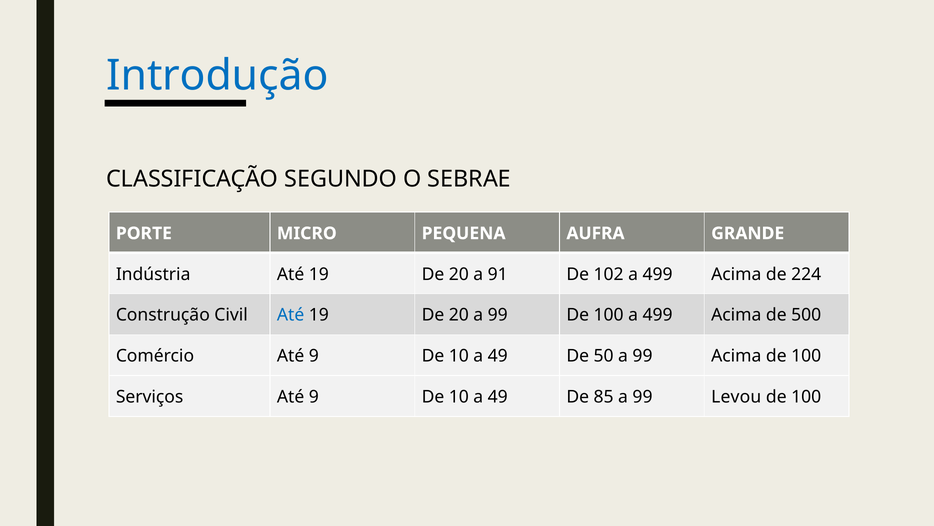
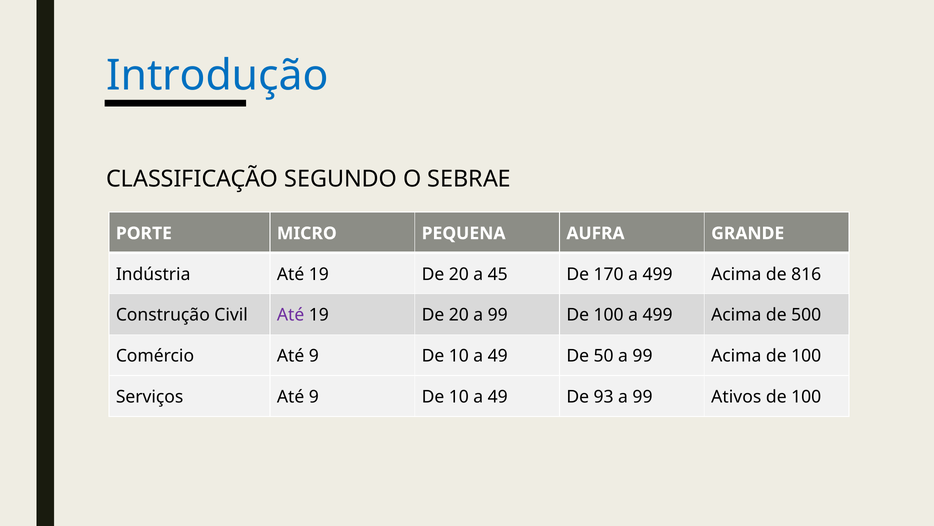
91: 91 -> 45
102: 102 -> 170
224: 224 -> 816
Até at (291, 315) colour: blue -> purple
85: 85 -> 93
Levou: Levou -> Ativos
